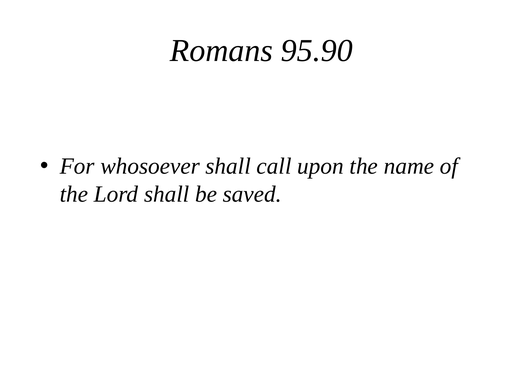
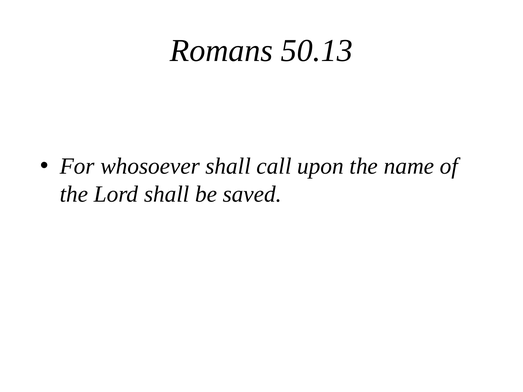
95.90: 95.90 -> 50.13
